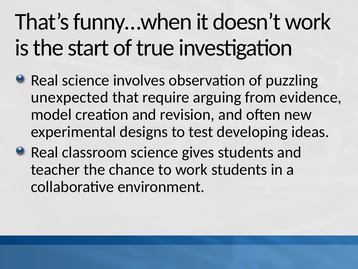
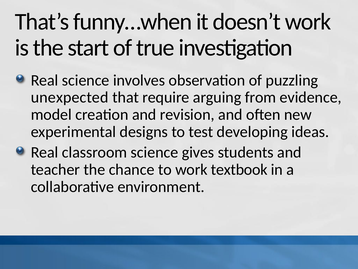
work students: students -> textbook
